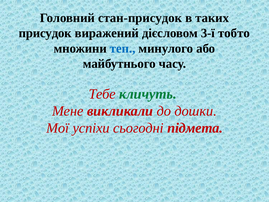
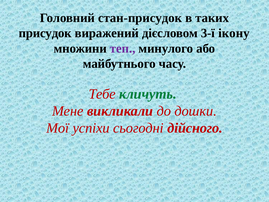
тобто: тобто -> ікону
теп colour: blue -> purple
підмета: підмета -> дійсного
